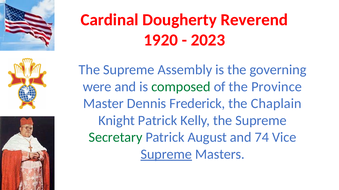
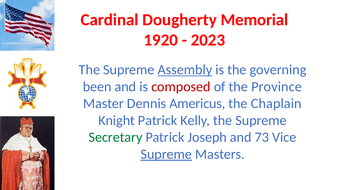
Reverend: Reverend -> Memorial
Assembly underline: none -> present
were: were -> been
composed colour: green -> red
Frederick: Frederick -> Americus
August: August -> Joseph
74: 74 -> 73
